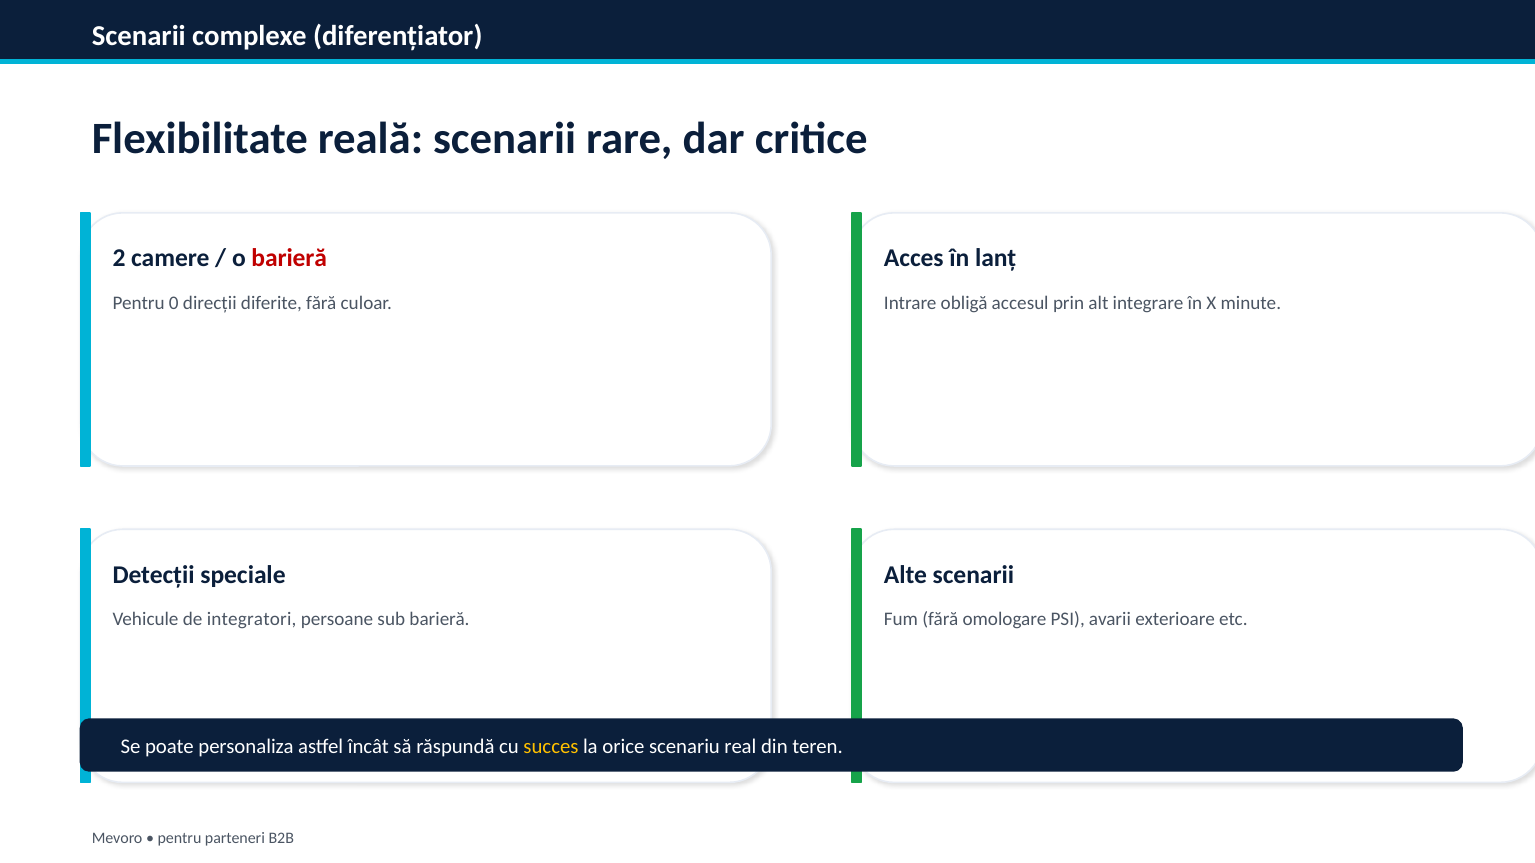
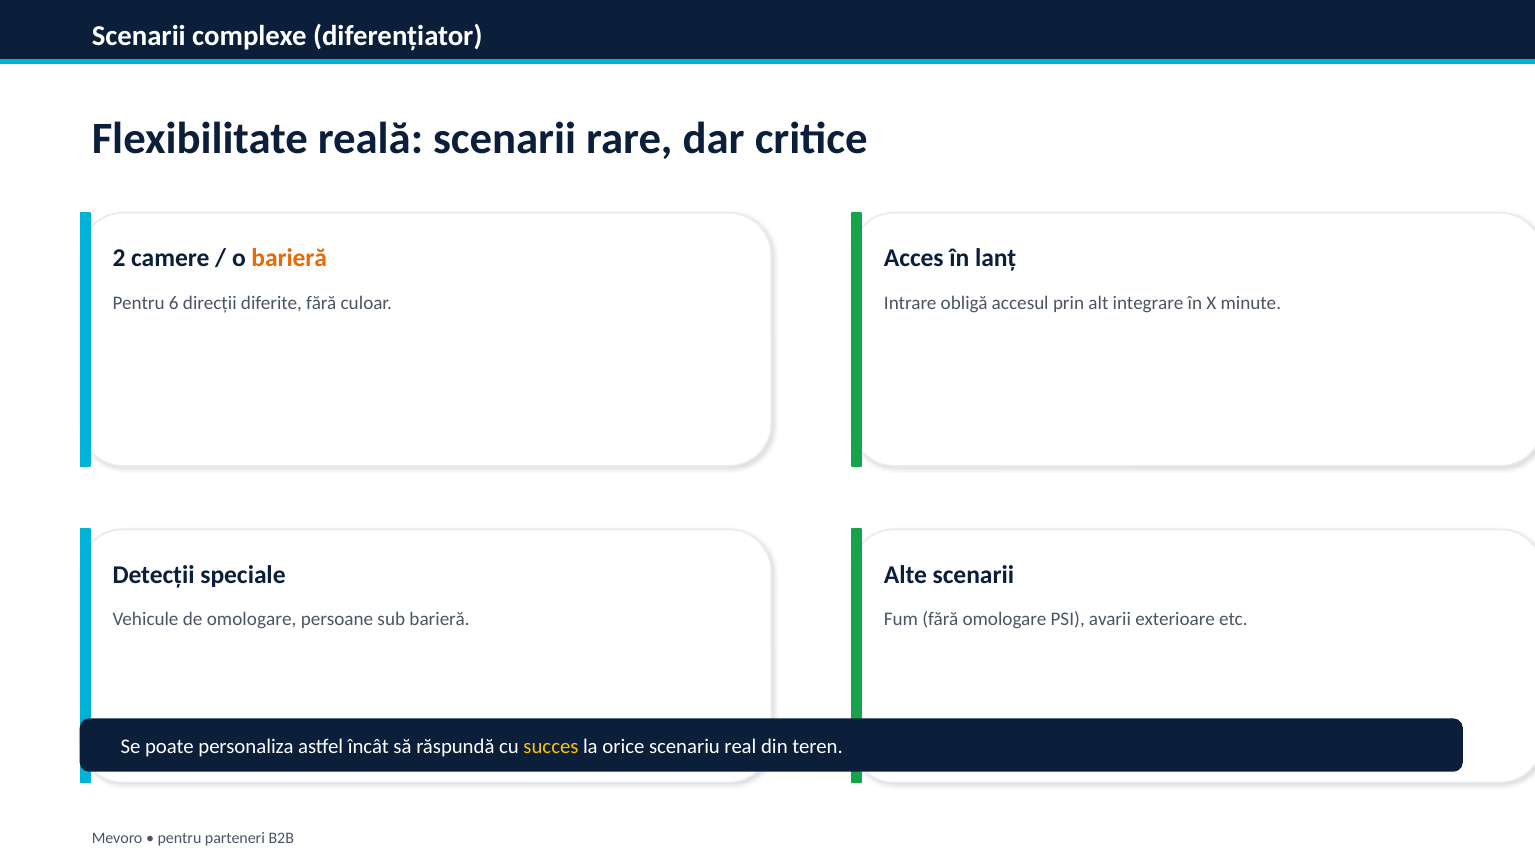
barieră at (289, 258) colour: red -> orange
0: 0 -> 6
de integratori: integratori -> omologare
